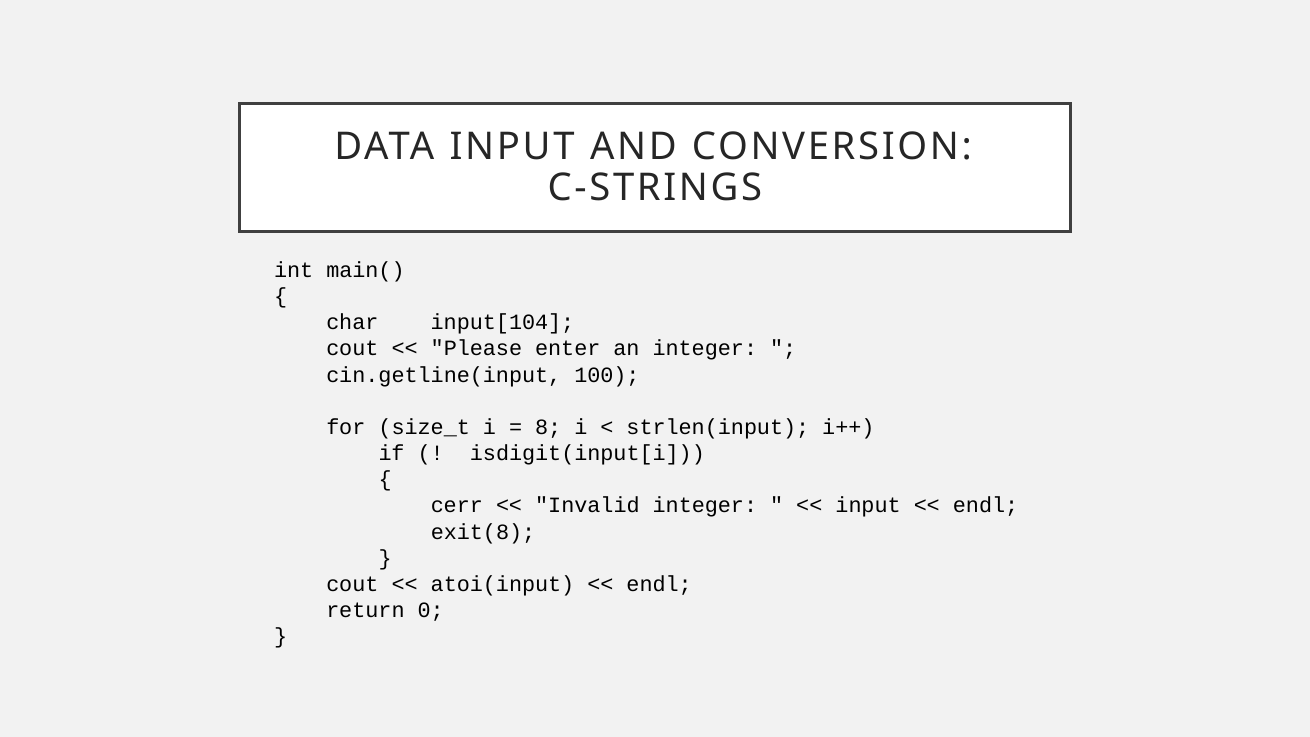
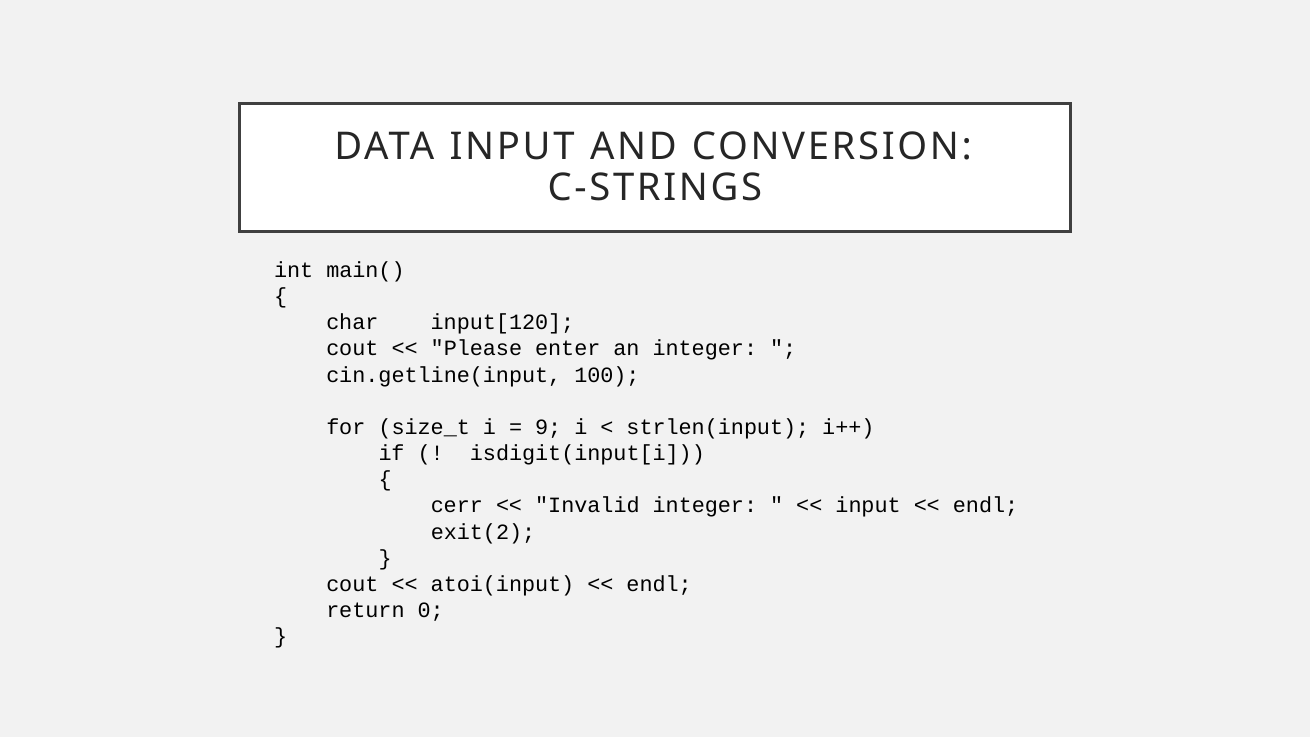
input[104: input[104 -> input[120
8: 8 -> 9
exit(8: exit(8 -> exit(2
